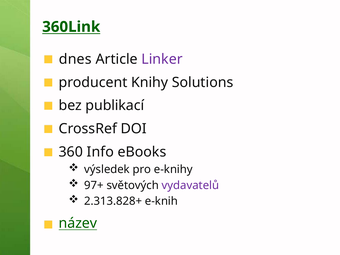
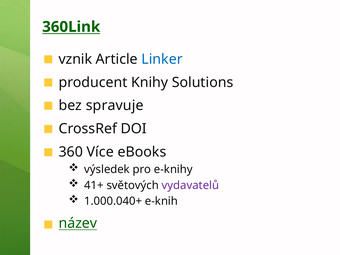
dnes: dnes -> vznik
Linker colour: purple -> blue
publikací: publikací -> spravuje
Info: Info -> Více
97+: 97+ -> 41+
2.313.828+: 2.313.828+ -> 1.000.040+
